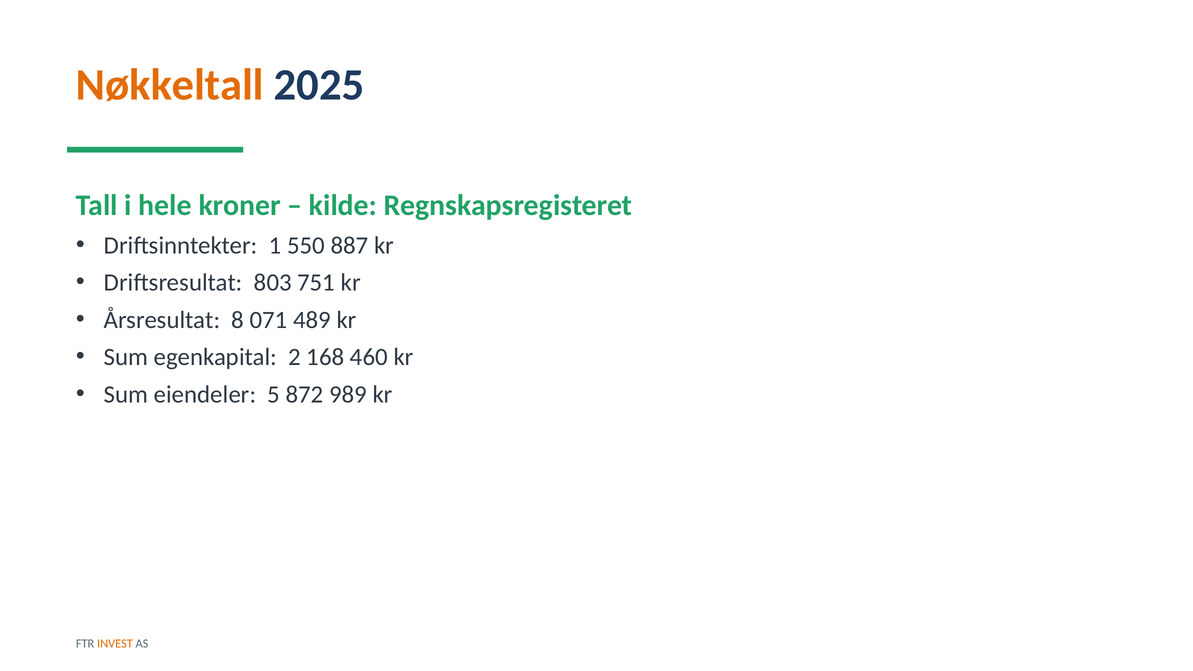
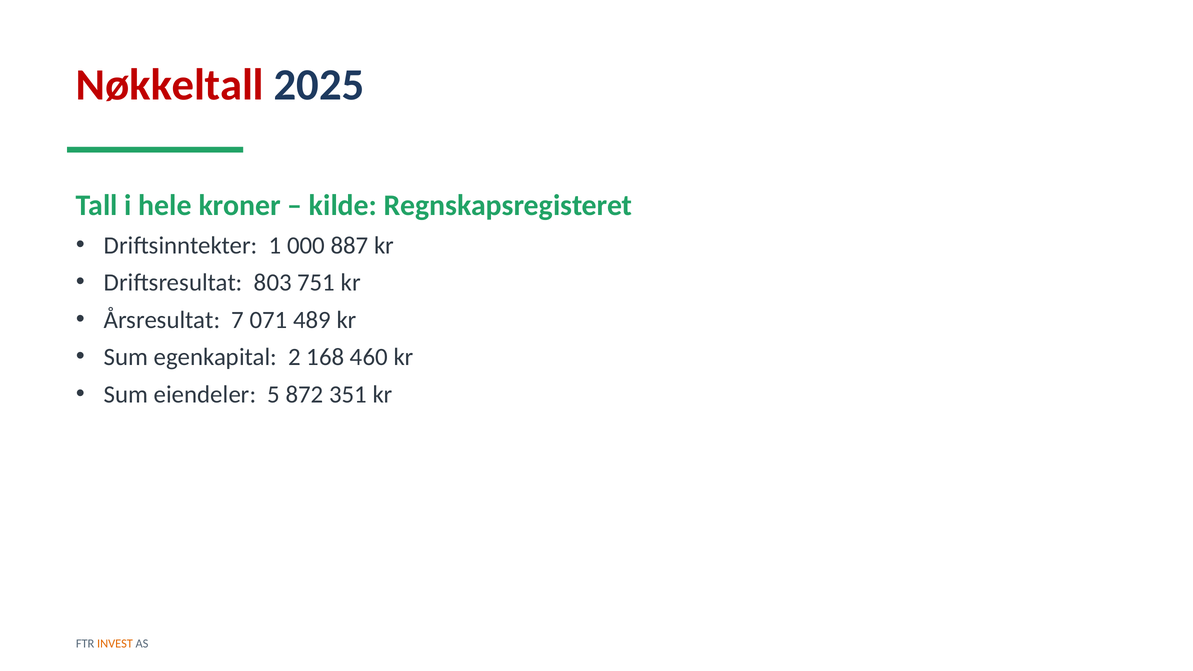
Nøkkeltall colour: orange -> red
550: 550 -> 000
8: 8 -> 7
989: 989 -> 351
